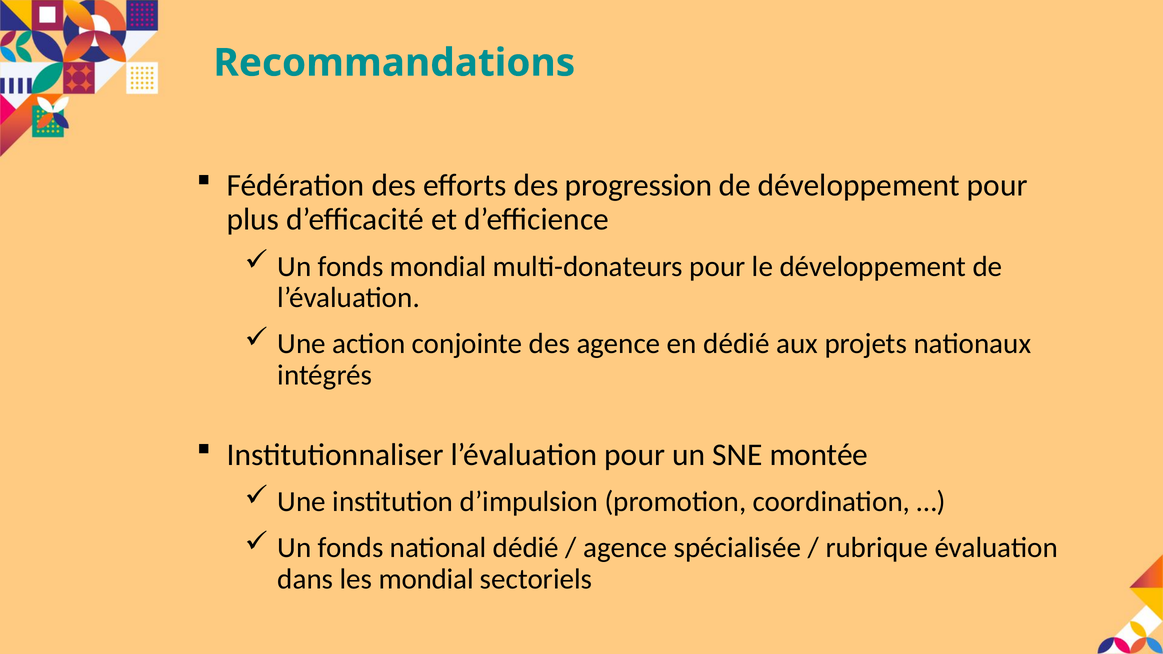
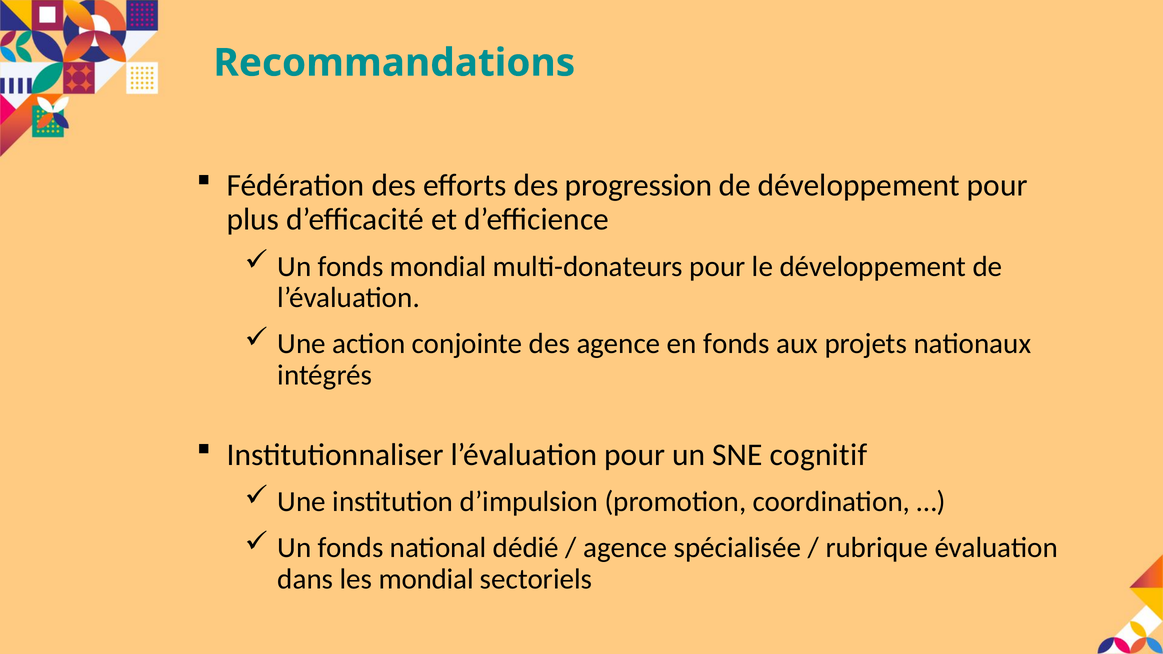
en dédié: dédié -> fonds
montée: montée -> cognitif
